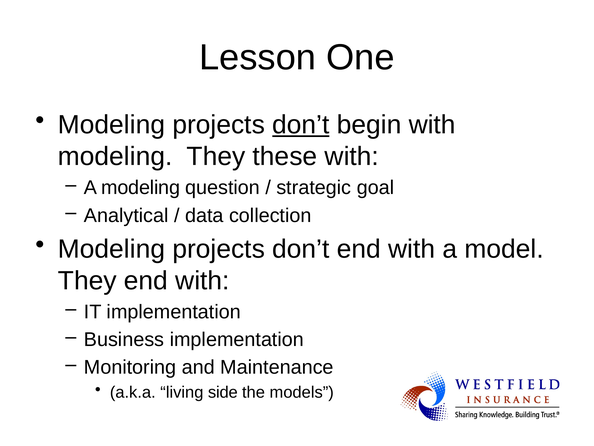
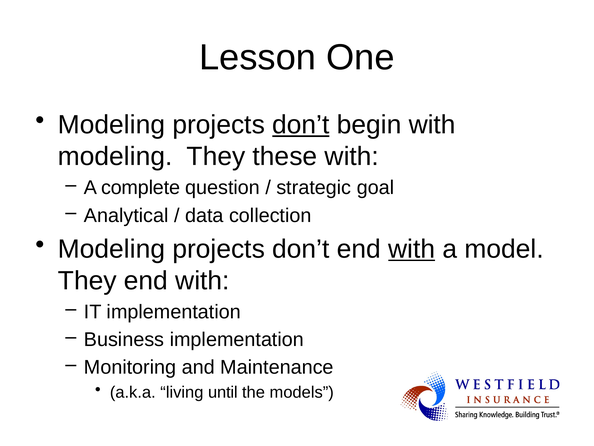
A modeling: modeling -> complete
with at (412, 249) underline: none -> present
side: side -> until
